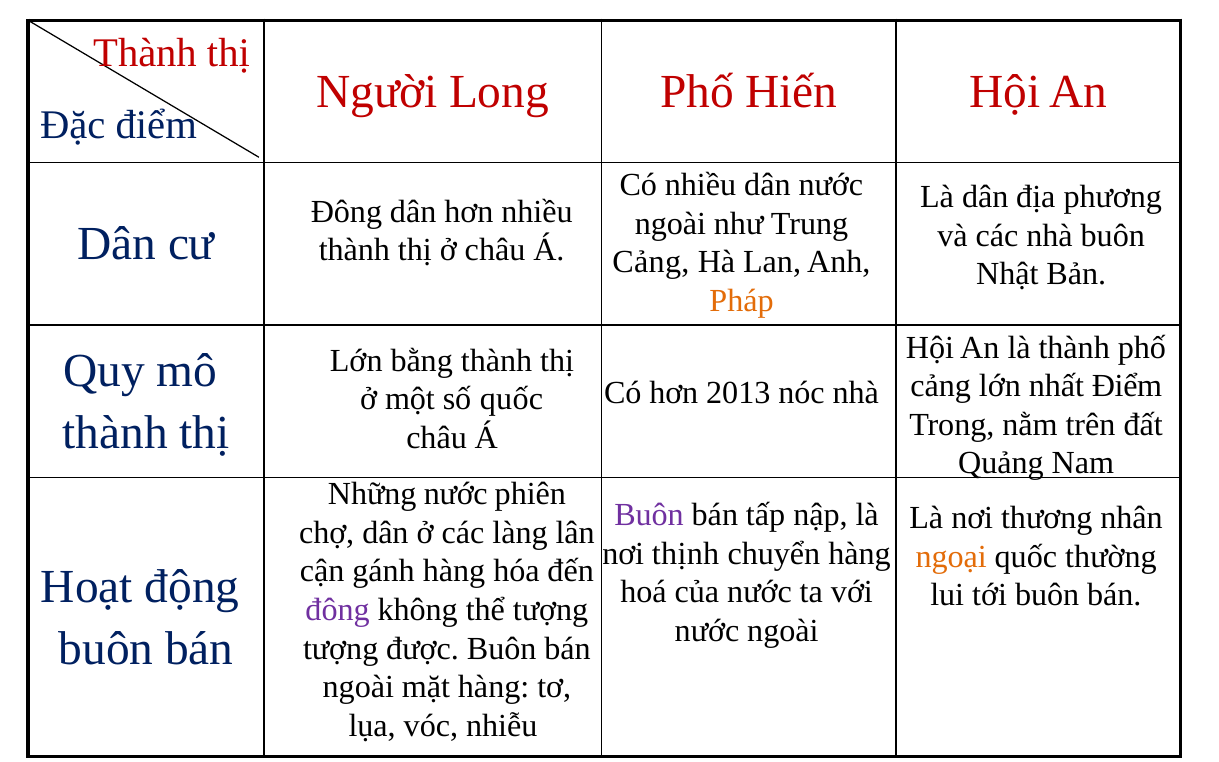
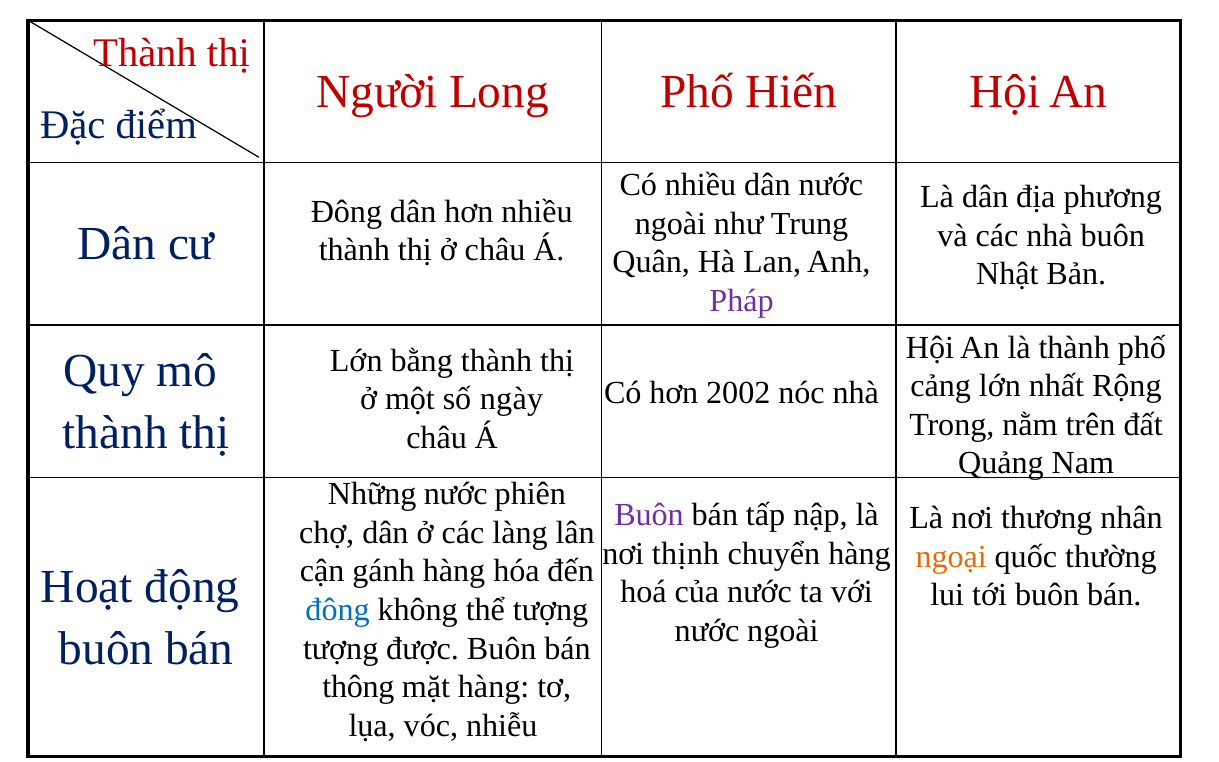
Cảng at (651, 262): Cảng -> Quân
Pháp colour: orange -> purple
nhất Điểm: Điểm -> Rộng
2013: 2013 -> 2002
số quốc: quốc -> ngày
đông at (338, 610) colour: purple -> blue
ngoài at (358, 687): ngoài -> thông
